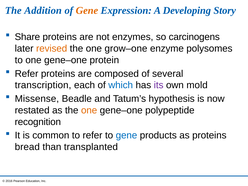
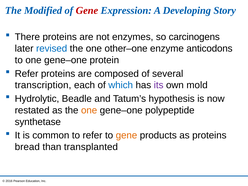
Addition: Addition -> Modified
Gene at (87, 10) colour: orange -> red
Share: Share -> There
revised colour: orange -> blue
grow–one: grow–one -> other–one
polysomes: polysomes -> anticodons
Missense: Missense -> Hydrolytic
recognition: recognition -> synthetase
gene at (126, 135) colour: blue -> orange
